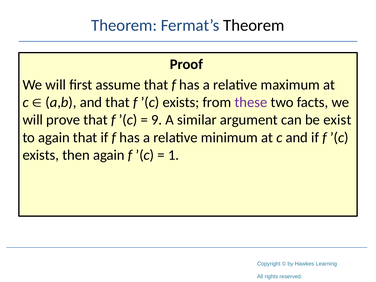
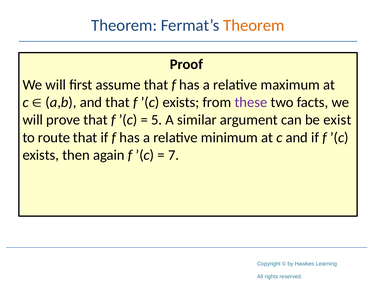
Theorem at (254, 25) colour: black -> orange
9: 9 -> 5
to again: again -> route
1: 1 -> 7
